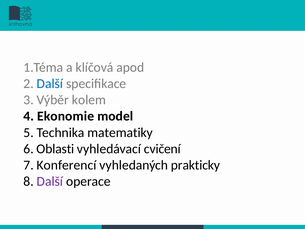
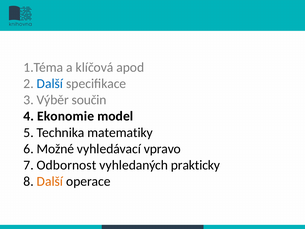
kolem: kolem -> součin
Oblasti: Oblasti -> Možné
cvičení: cvičení -> vpravo
Konferencí: Konferencí -> Odbornost
Další at (50, 181) colour: purple -> orange
